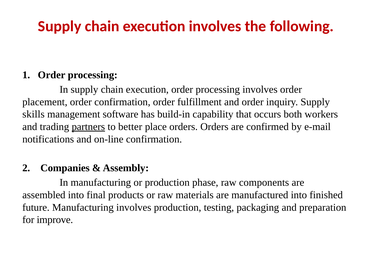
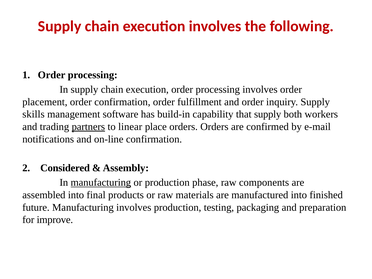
that occurs: occurs -> supply
better: better -> linear
Companies: Companies -> Considered
manufacturing at (101, 183) underline: none -> present
